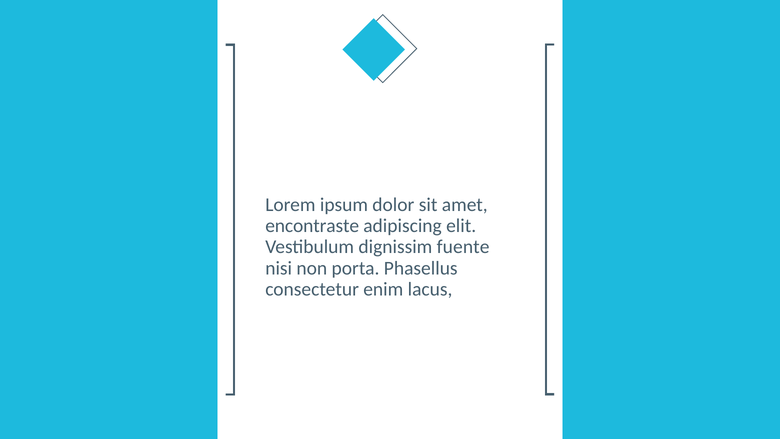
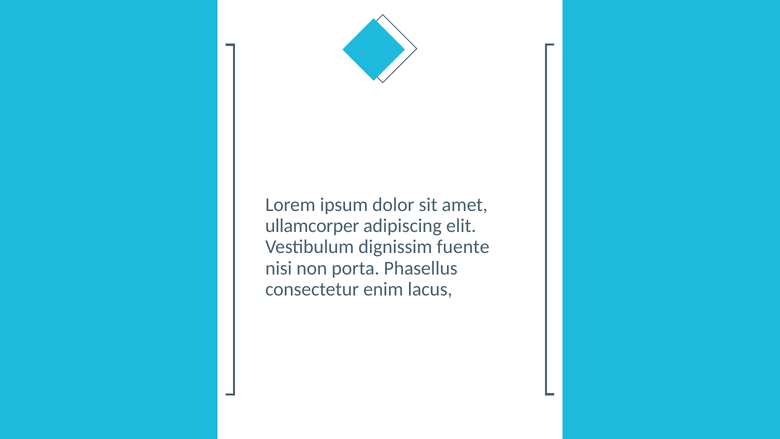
encontraste: encontraste -> ullamcorper
